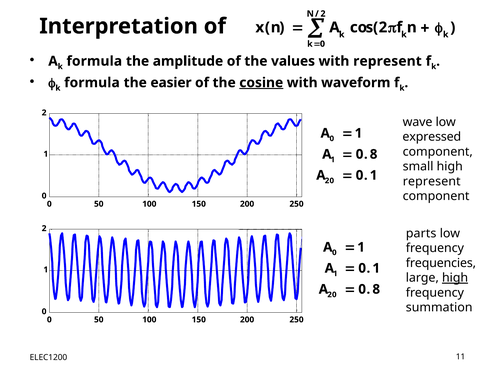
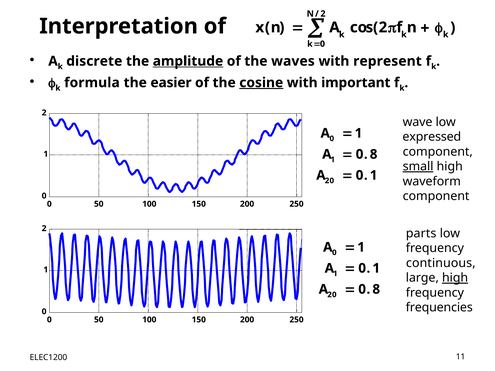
formula at (94, 61): formula -> discrete
amplitude underline: none -> present
values: values -> waves
waveform: waveform -> important
small underline: none -> present
represent at (432, 181): represent -> waveform
frequencies: frequencies -> continuous
summation: summation -> frequencies
